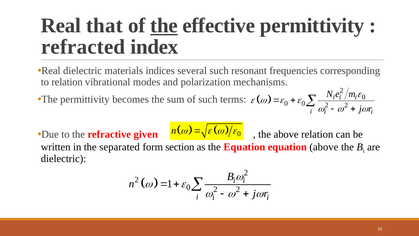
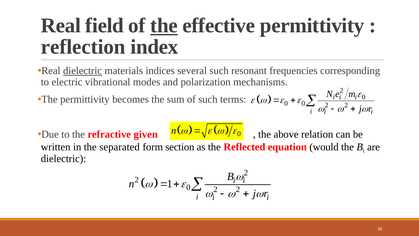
that: that -> field
refracted: refracted -> reflection
dielectric at (83, 71) underline: none -> present
to relation: relation -> electric
the Equation: Equation -> Reflected
equation above: above -> would
